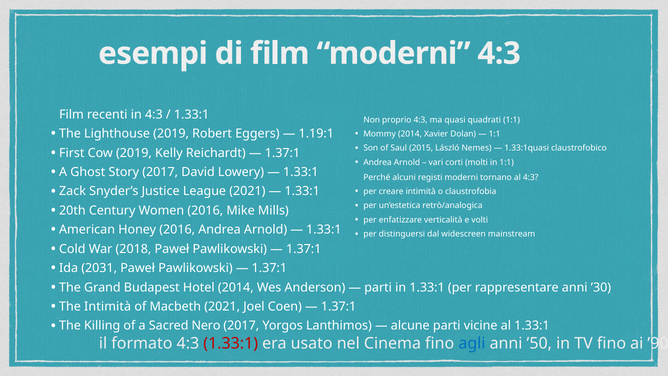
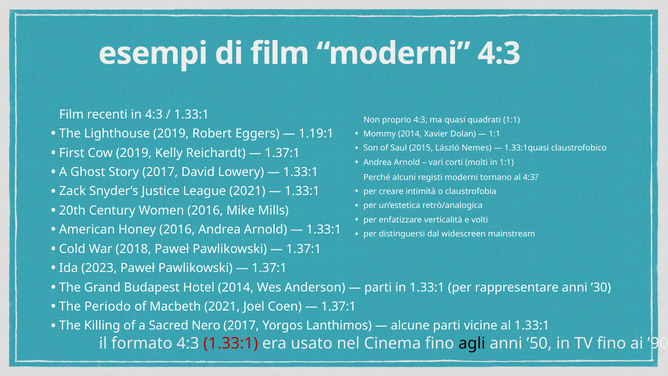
2031: 2031 -> 2023
The Intimità: Intimità -> Periodo
agli colour: blue -> black
